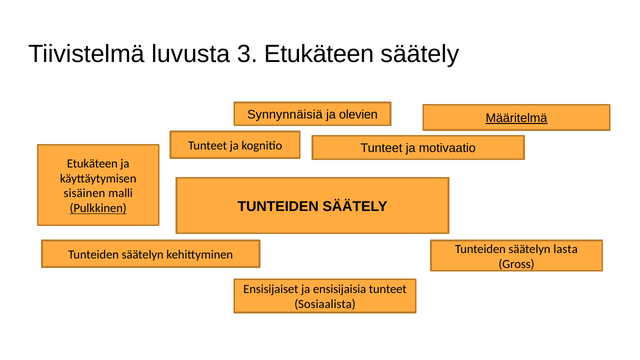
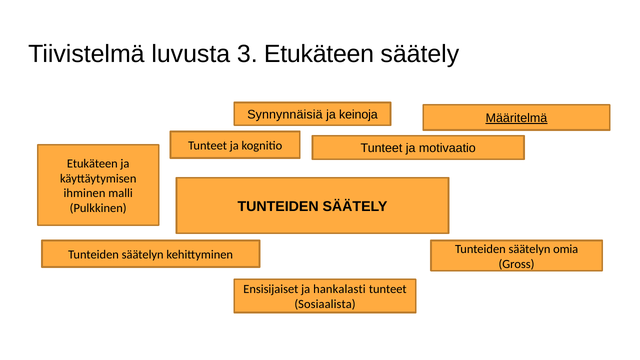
olevien: olevien -> keinoja
sisäinen: sisäinen -> ihminen
Pulkkinen underline: present -> none
lasta: lasta -> omia
ensisijaisia: ensisijaisia -> hankalasti
